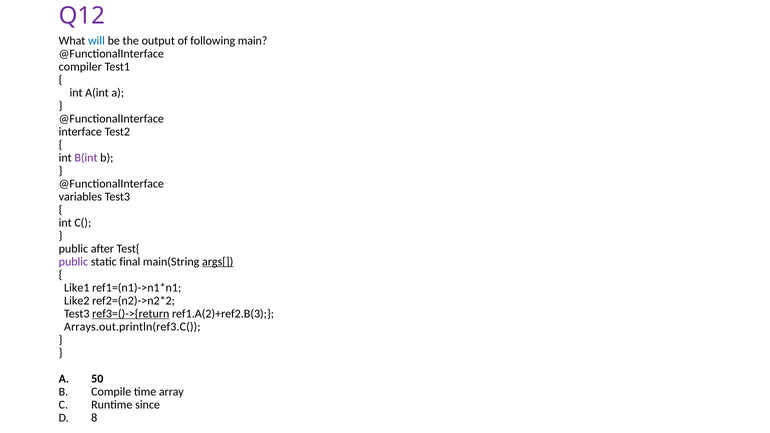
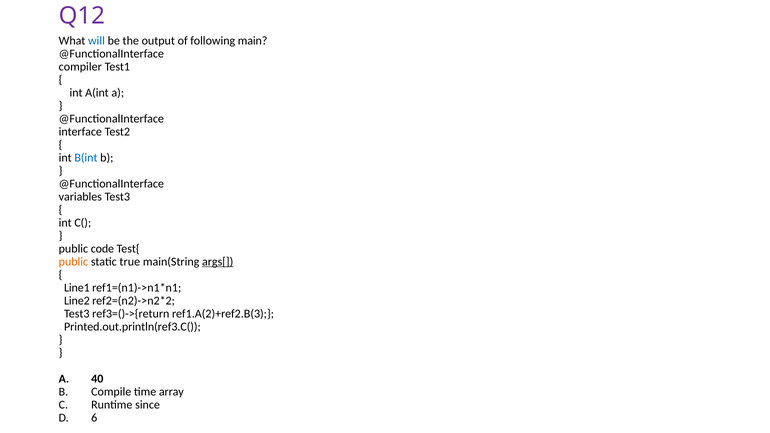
B(int colour: purple -> blue
after: after -> code
public at (73, 262) colour: purple -> orange
final: final -> true
Like1: Like1 -> Line1
Like2: Like2 -> Line2
ref3=()->{return underline: present -> none
Arrays.out.println(ref3.C(: Arrays.out.println(ref3.C( -> Printed.out.println(ref3.C(
50: 50 -> 40
8: 8 -> 6
